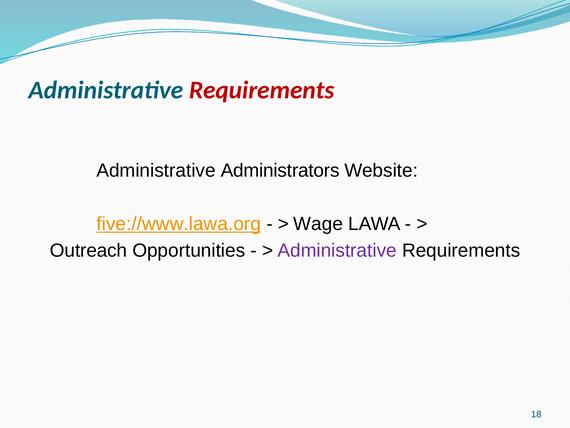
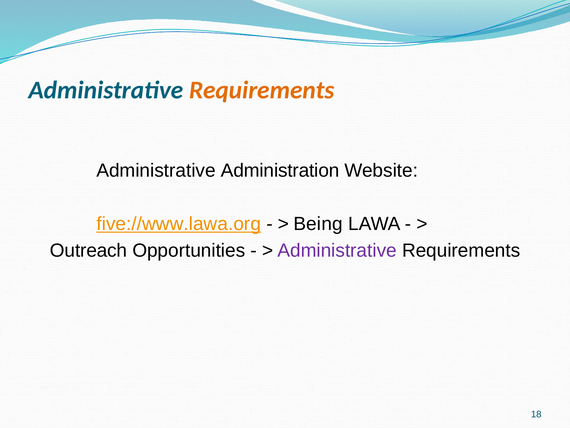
Requirements at (262, 90) colour: red -> orange
Administrators: Administrators -> Administration
Wage: Wage -> Being
